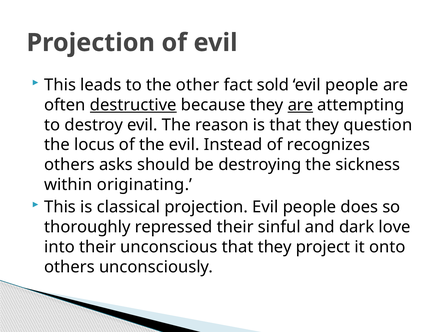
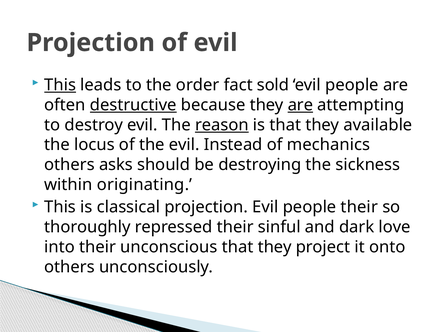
This at (60, 85) underline: none -> present
other: other -> order
reason underline: none -> present
question: question -> available
recognizes: recognizes -> mechanics
people does: does -> their
